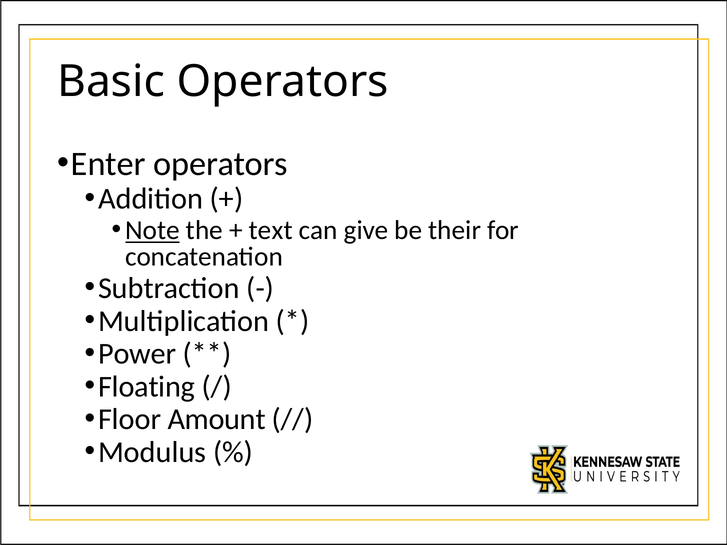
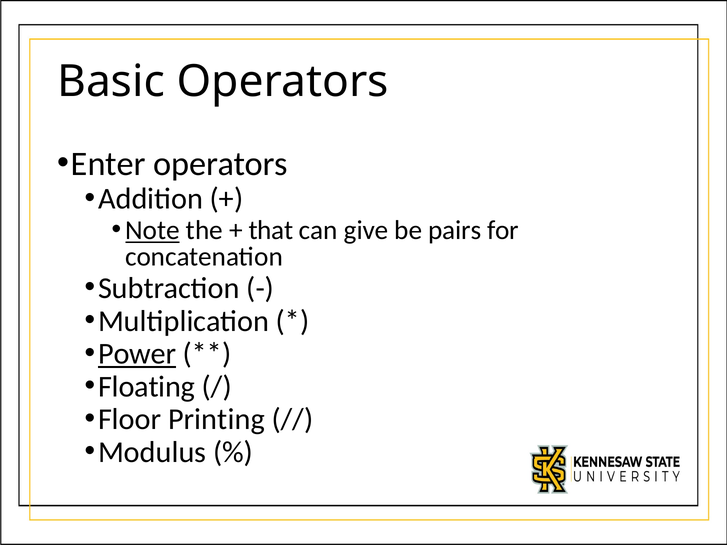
text: text -> that
their: their -> pairs
Power underline: none -> present
Amount: Amount -> Printing
